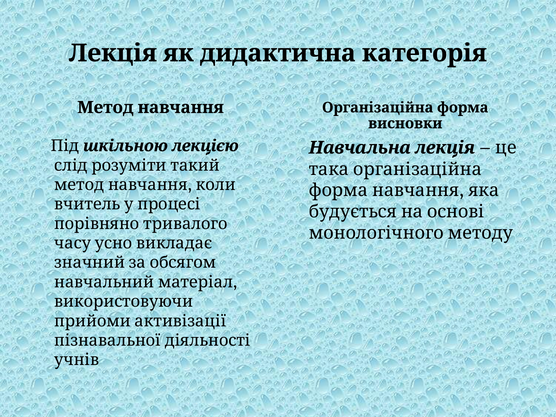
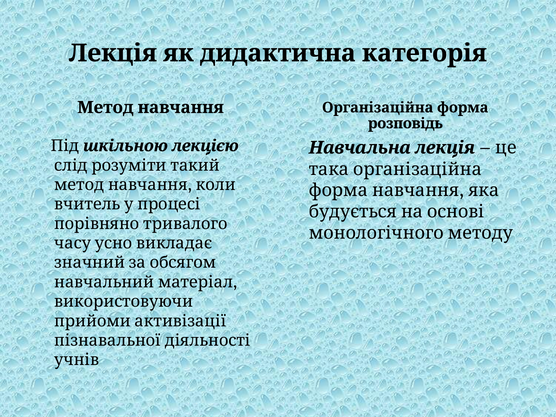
висновки: висновки -> розповідь
